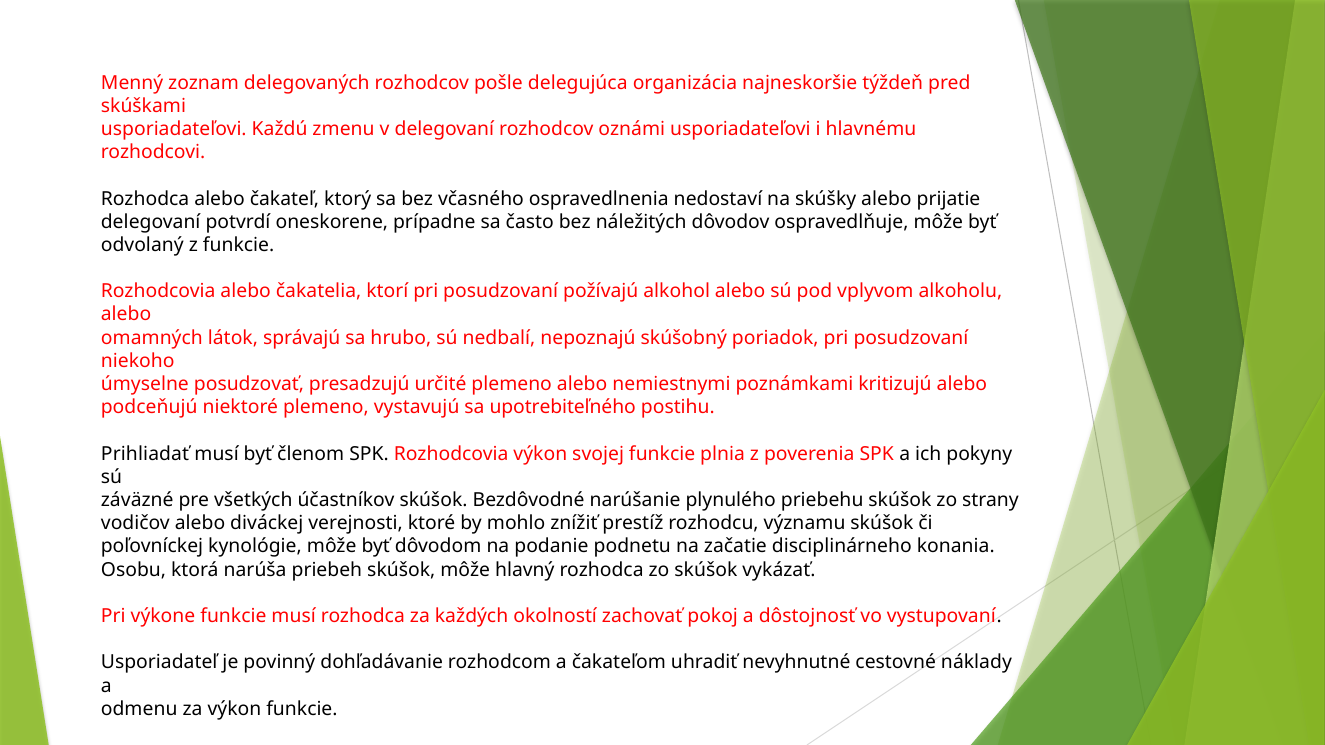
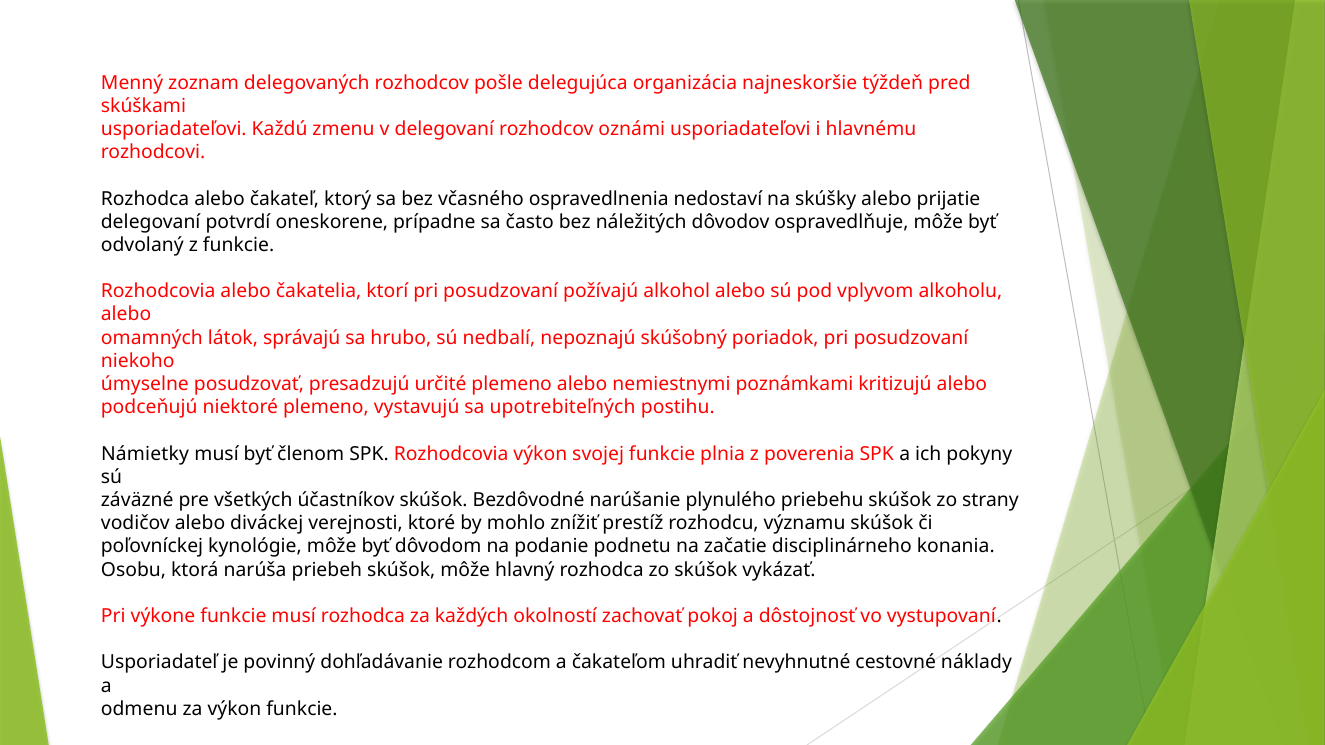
upotrebiteľného: upotrebiteľného -> upotrebiteľných
Prihliadať: Prihliadať -> Námietky
